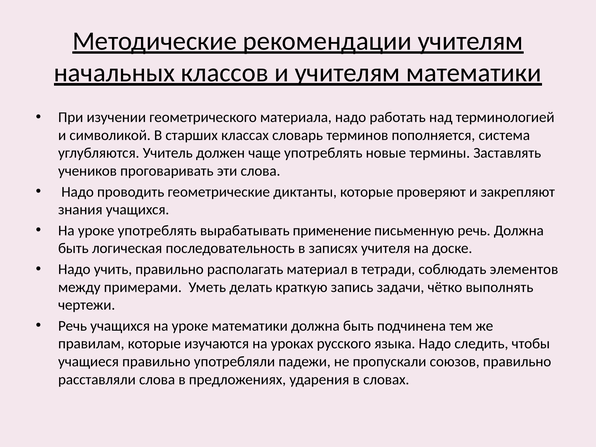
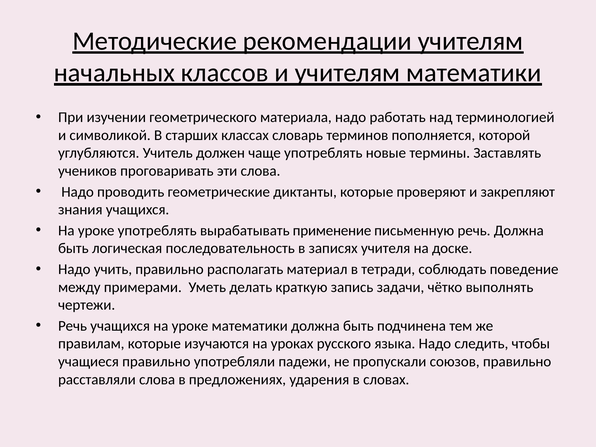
система: система -> которой
элементов: элементов -> поведение
